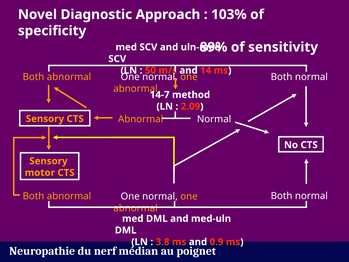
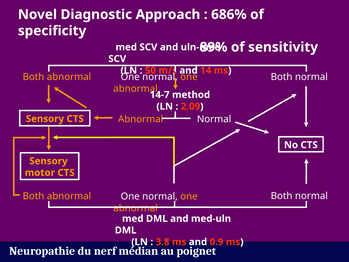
103%: 103% -> 686%
